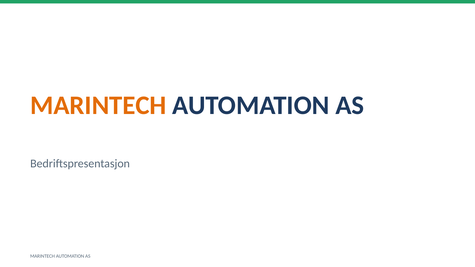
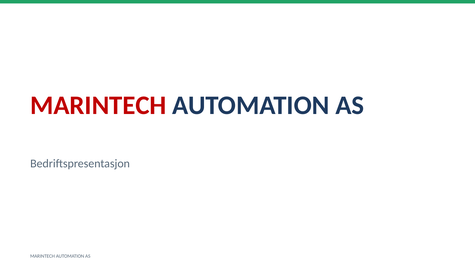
MARINTECH at (98, 105) colour: orange -> red
